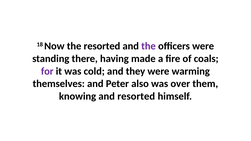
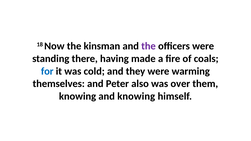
the resorted: resorted -> kinsman
for colour: purple -> blue
and resorted: resorted -> knowing
